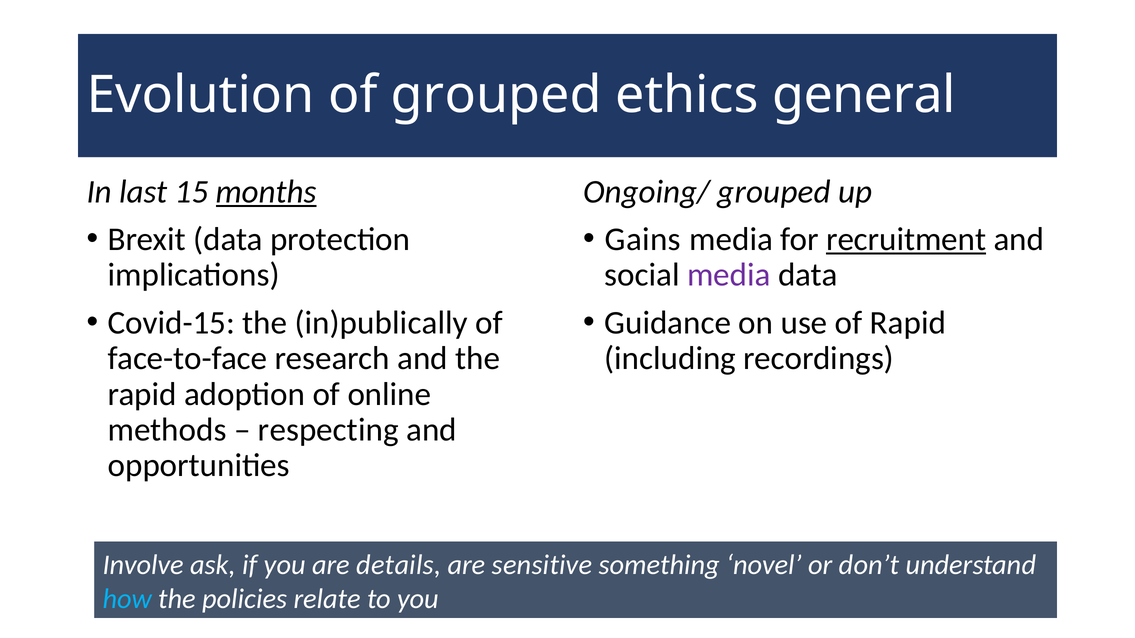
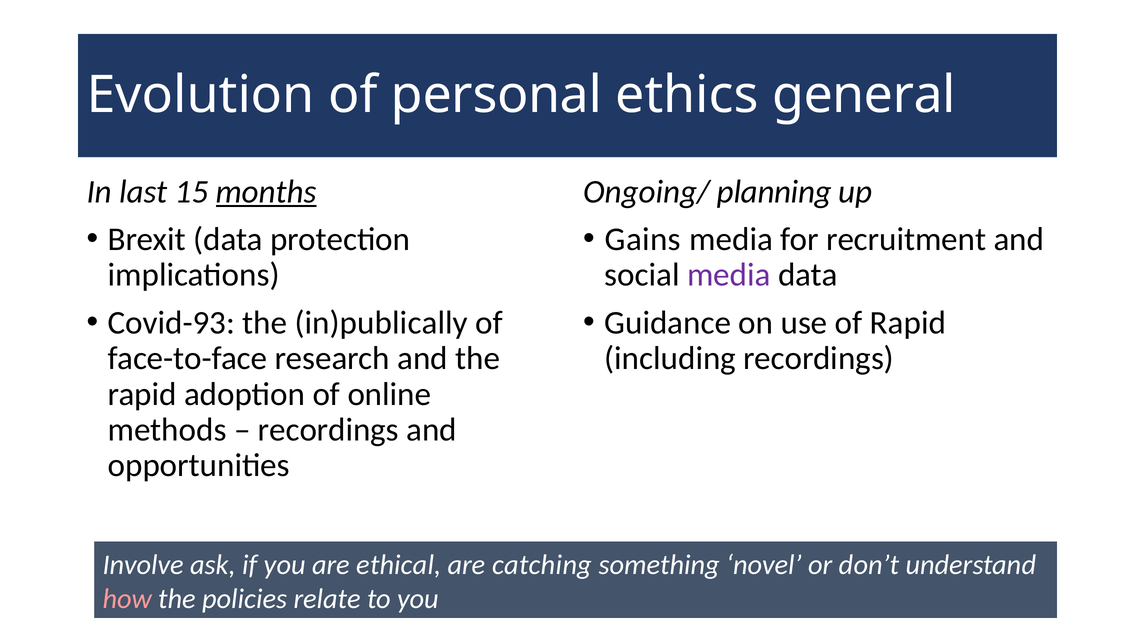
of grouped: grouped -> personal
Ongoing/ grouped: grouped -> planning
recruitment underline: present -> none
Covid-15: Covid-15 -> Covid-93
respecting at (328, 430): respecting -> recordings
details: details -> ethical
sensitive: sensitive -> catching
how colour: light blue -> pink
